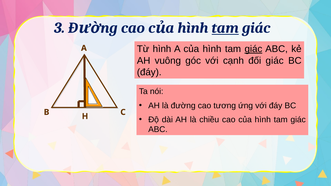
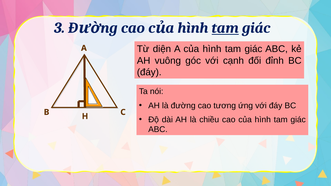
Từ hình: hình -> diện
giác at (253, 49) underline: present -> none
đối giác: giác -> đỉnh
